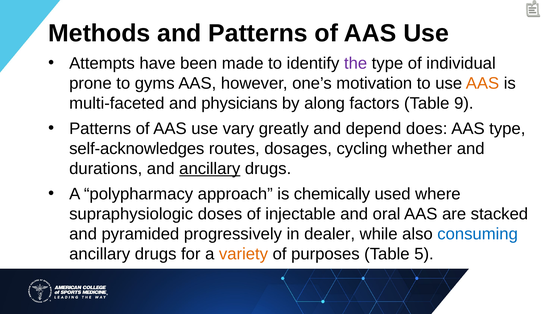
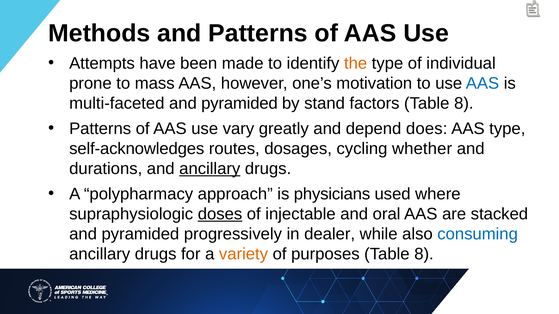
the colour: purple -> orange
gyms: gyms -> mass
AAS at (482, 83) colour: orange -> blue
multi-faceted and physicians: physicians -> pyramided
along: along -> stand
factors Table 9: 9 -> 8
chemically: chemically -> physicians
doses underline: none -> present
purposes Table 5: 5 -> 8
